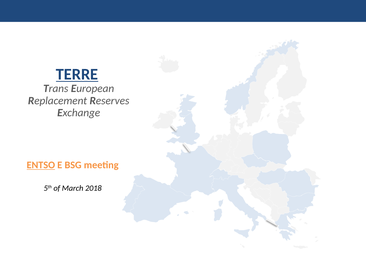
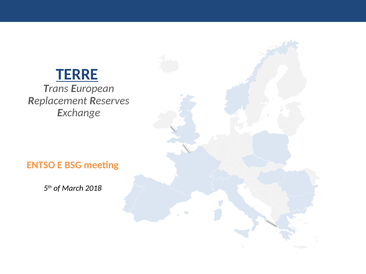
ENTSO underline: present -> none
